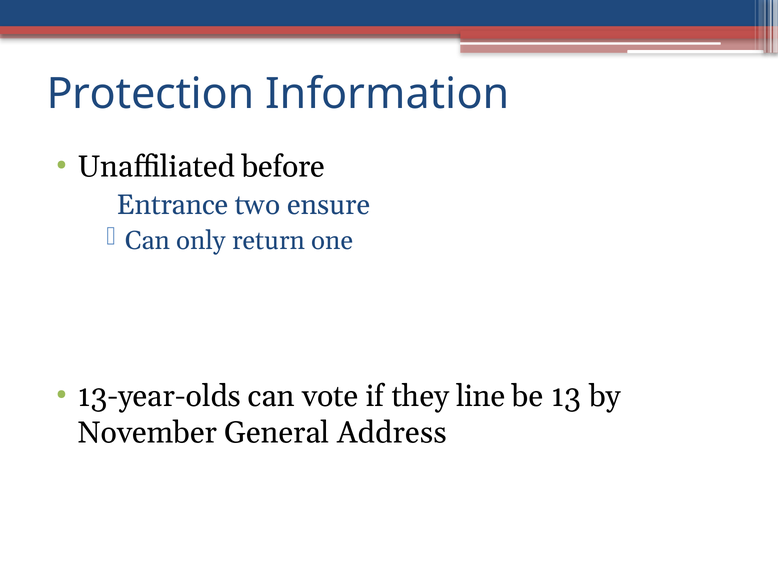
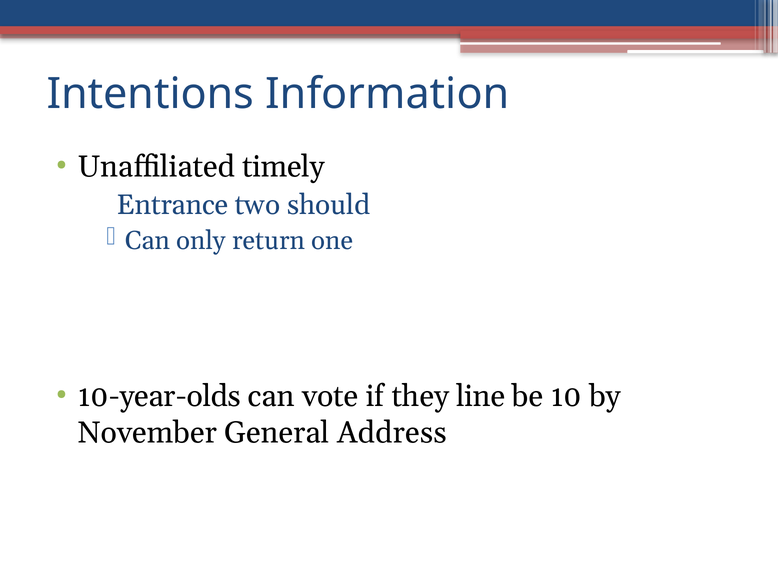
Protection: Protection -> Intentions
before: before -> timely
ensure: ensure -> should
13-year-olds: 13-year-olds -> 10-year-olds
13: 13 -> 10
